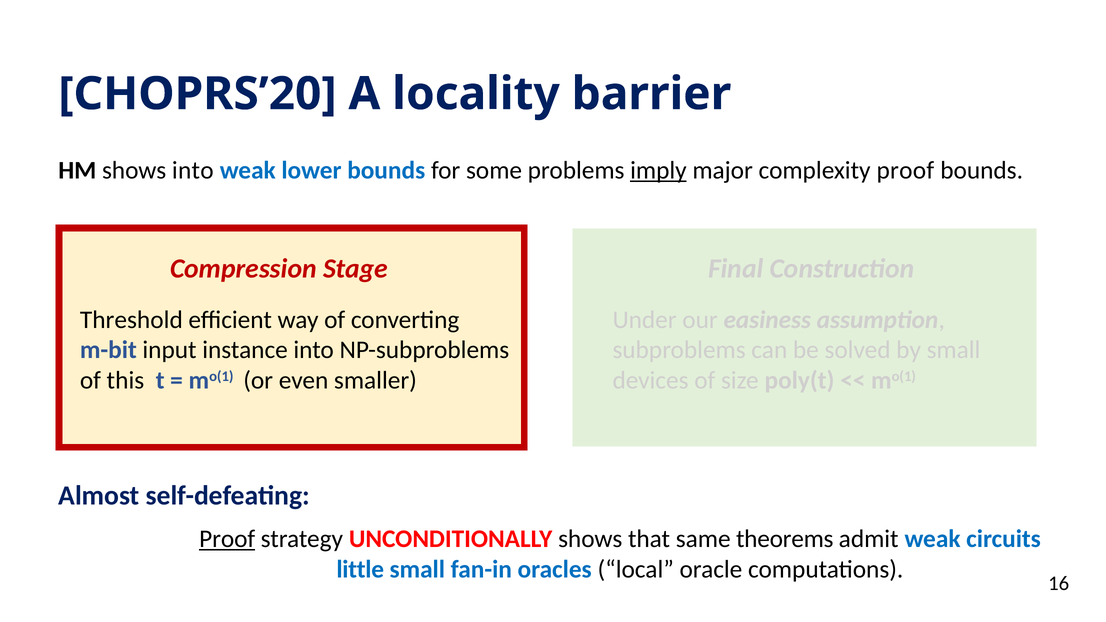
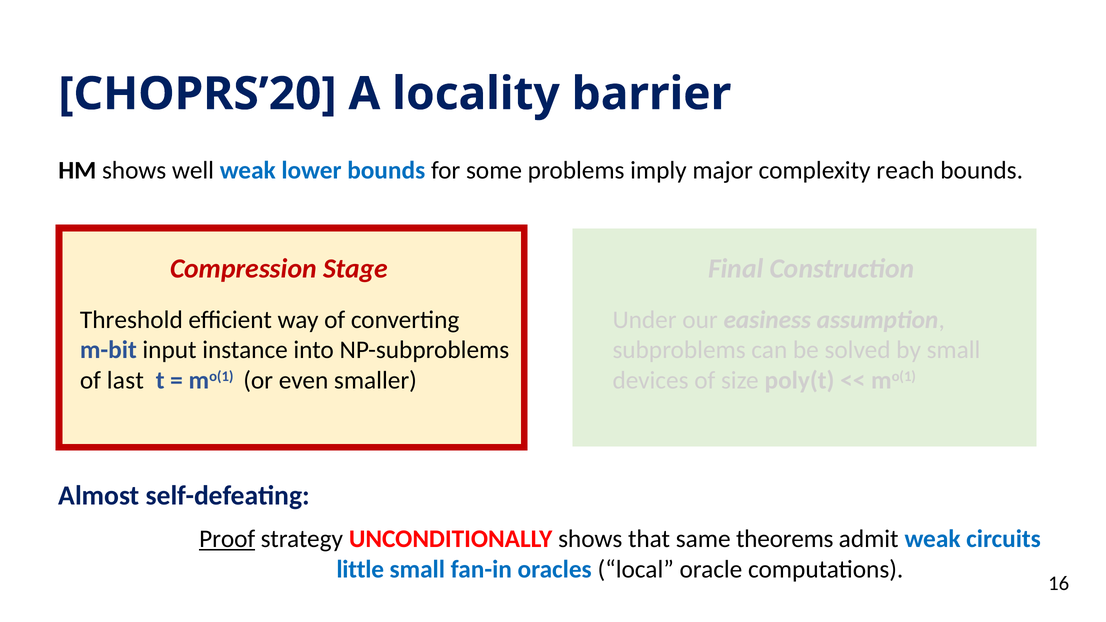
shows into: into -> well
imply underline: present -> none
complexity proof: proof -> reach
this: this -> last
